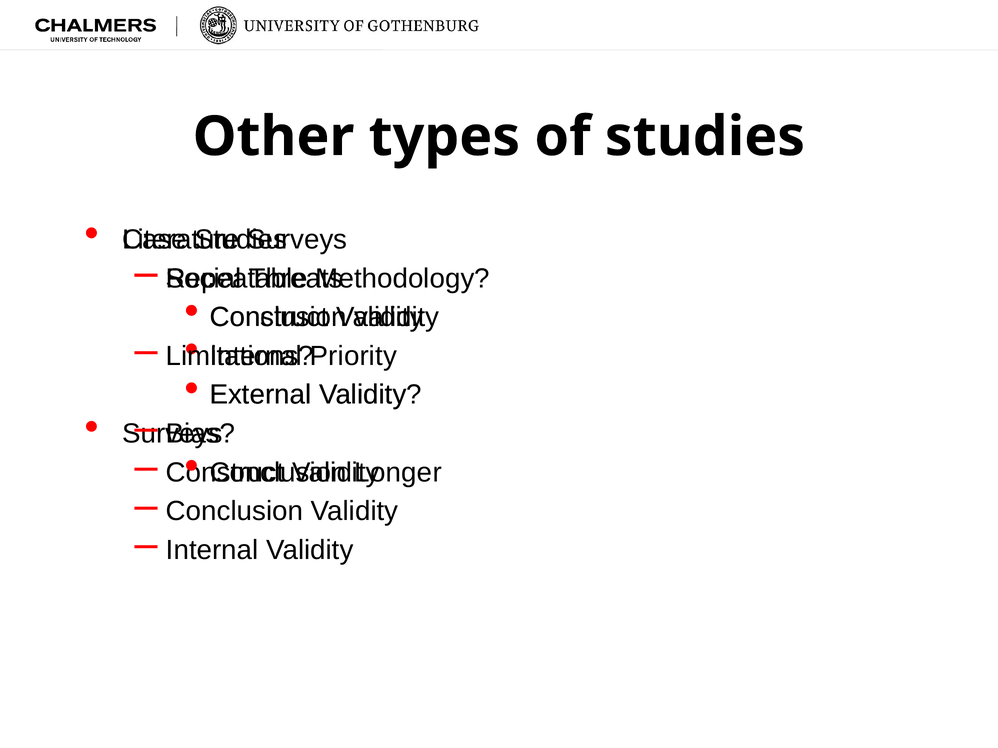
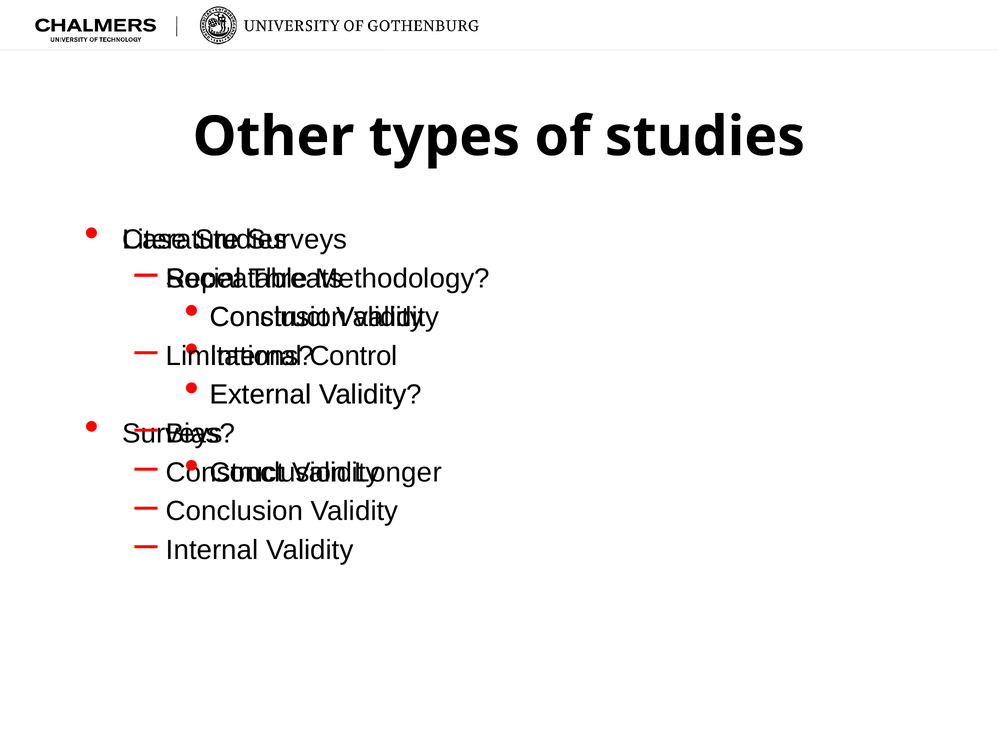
Priority: Priority -> Control
